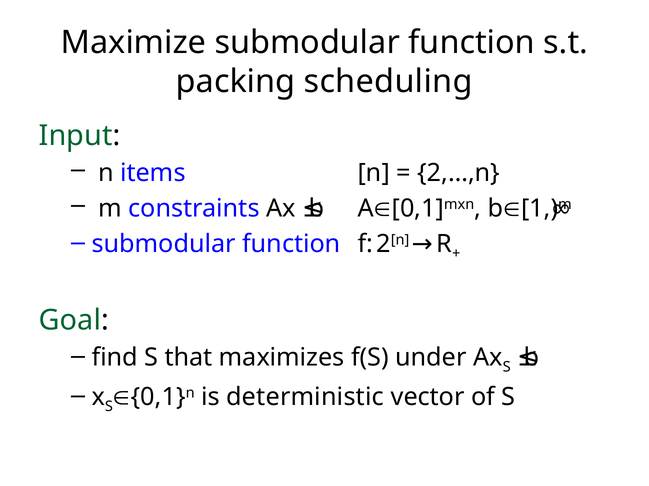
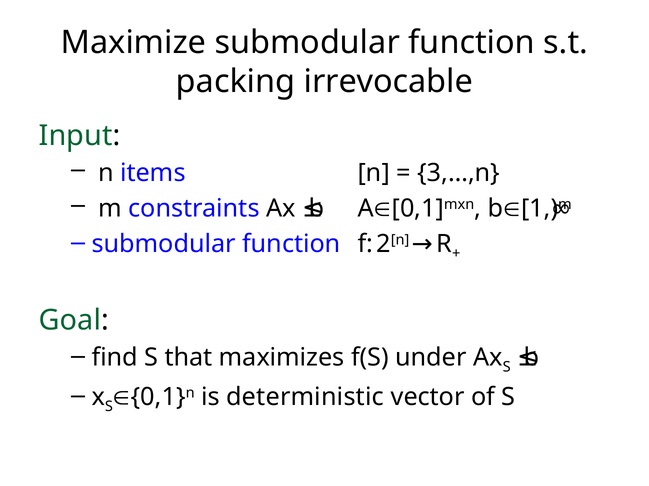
scheduling: scheduling -> irrevocable
2,…,n: 2,…,n -> 3,…,n
